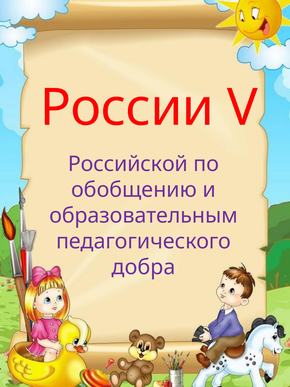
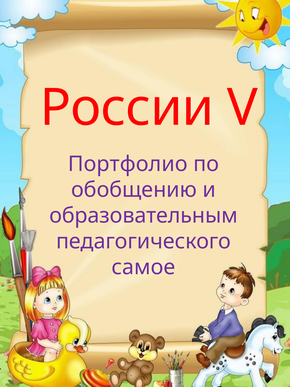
Российской: Российской -> Портфолио
добра: добра -> самое
